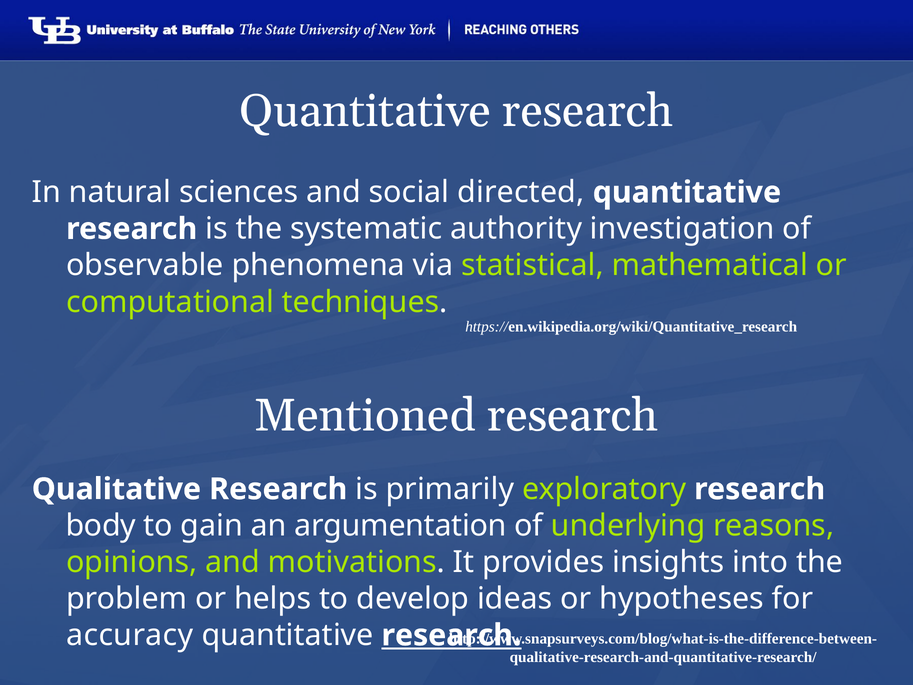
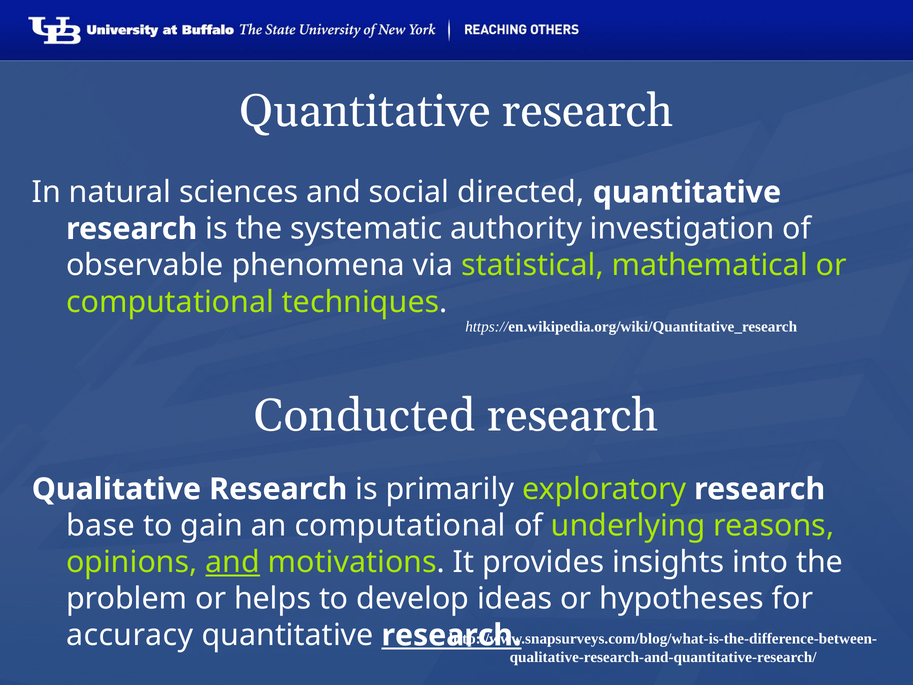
Mentioned: Mentioned -> Conducted
body: body -> base
an argumentation: argumentation -> computational
and at (233, 562) underline: none -> present
